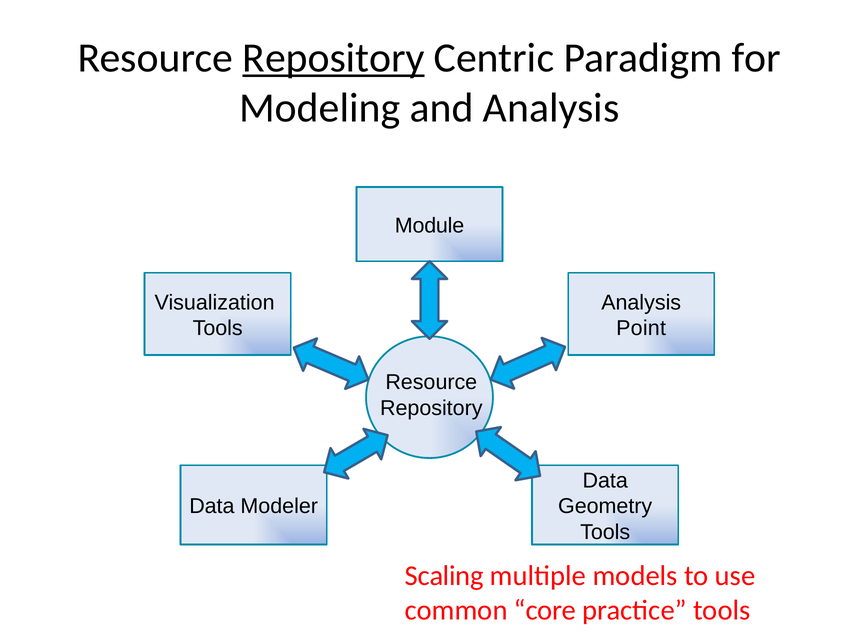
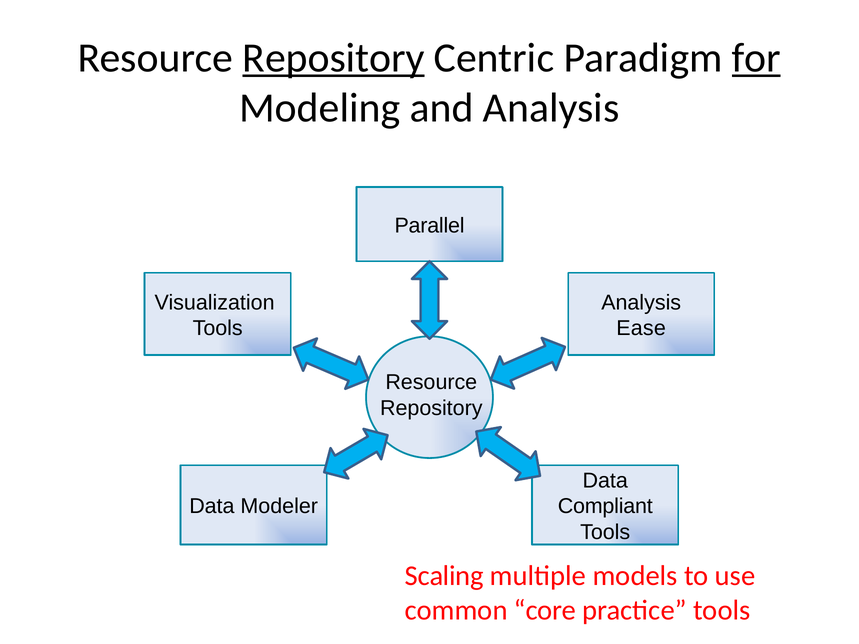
for underline: none -> present
Module: Module -> Parallel
Point: Point -> Ease
Geometry: Geometry -> Compliant
